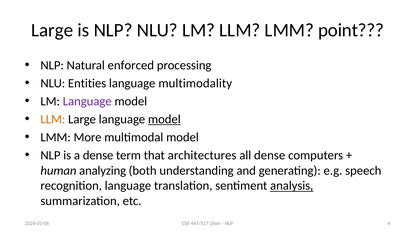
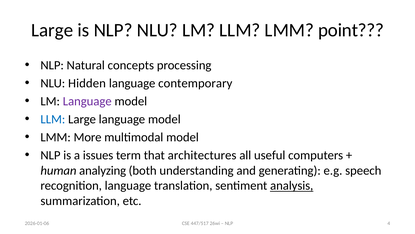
enforced: enforced -> concepts
Entities: Entities -> Hidden
multimodality: multimodality -> contemporary
LLM at (53, 119) colour: orange -> blue
model at (164, 119) underline: present -> none
a dense: dense -> issues
all dense: dense -> useful
